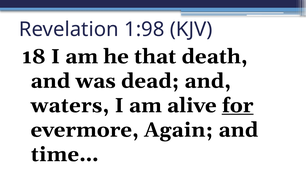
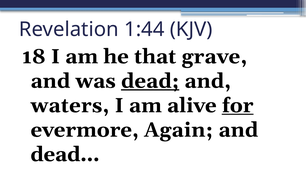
1:98: 1:98 -> 1:44
death: death -> grave
dead underline: none -> present
time…: time… -> dead…
